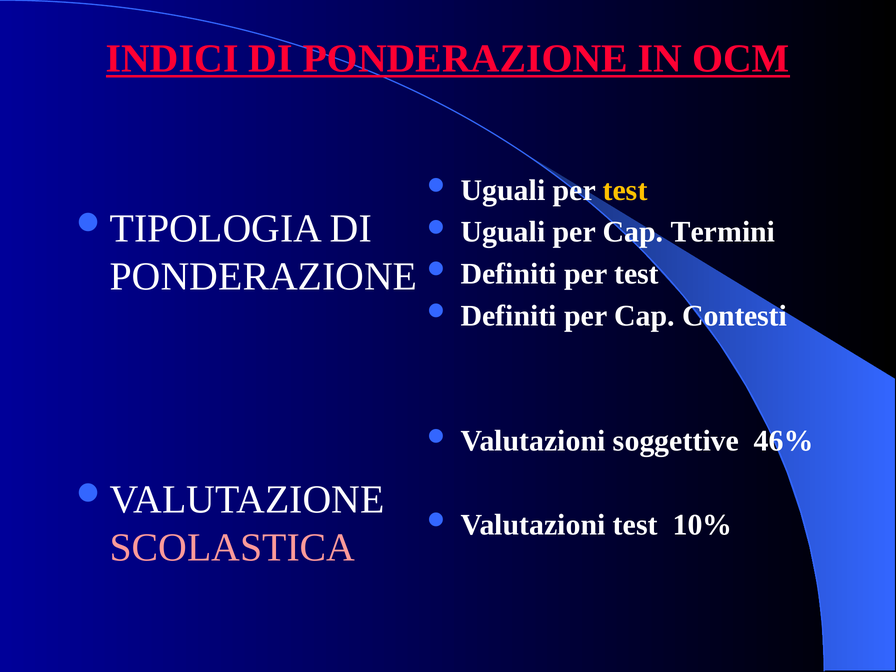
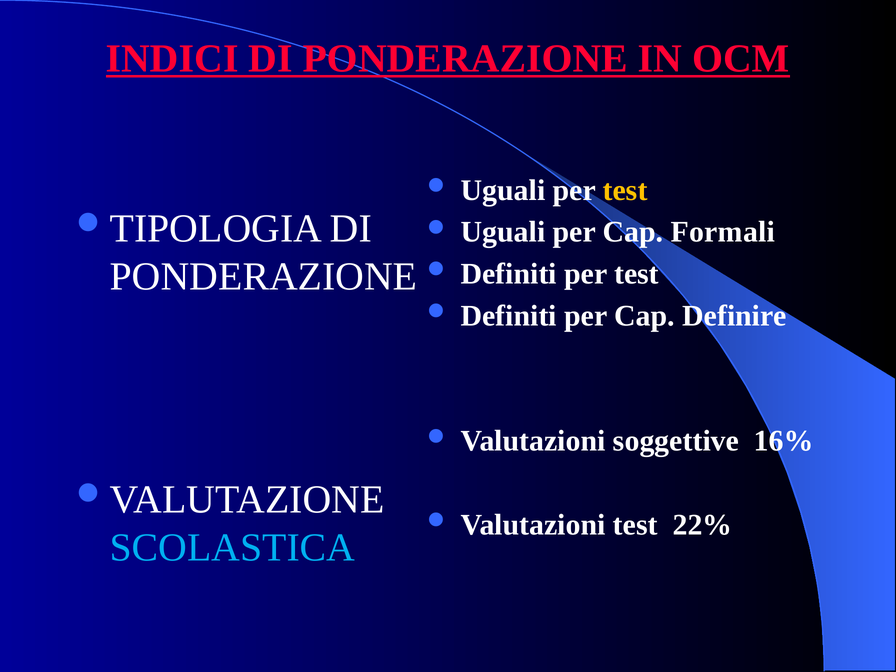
Termini: Termini -> Formali
Contesti: Contesti -> Definire
46%: 46% -> 16%
10%: 10% -> 22%
SCOLASTICA colour: pink -> light blue
